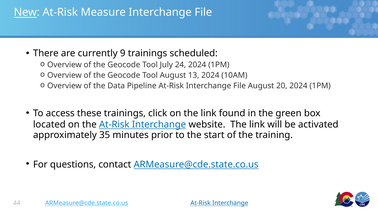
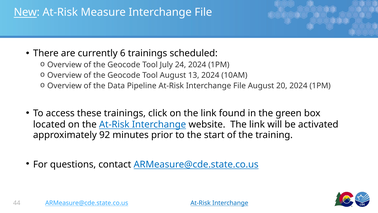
9: 9 -> 6
35: 35 -> 92
